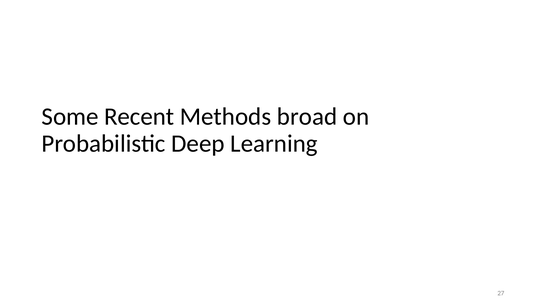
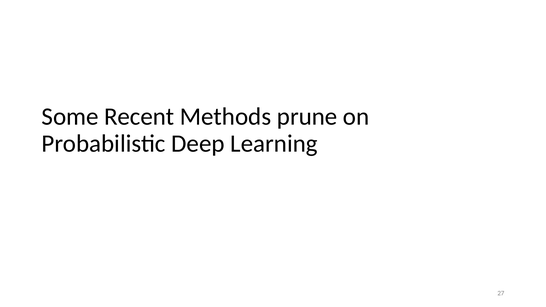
broad: broad -> prune
